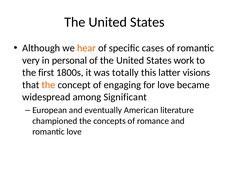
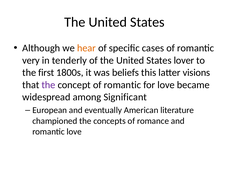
personal: personal -> tenderly
work: work -> lover
totally: totally -> beliefs
the at (48, 85) colour: orange -> purple
concept of engaging: engaging -> romantic
